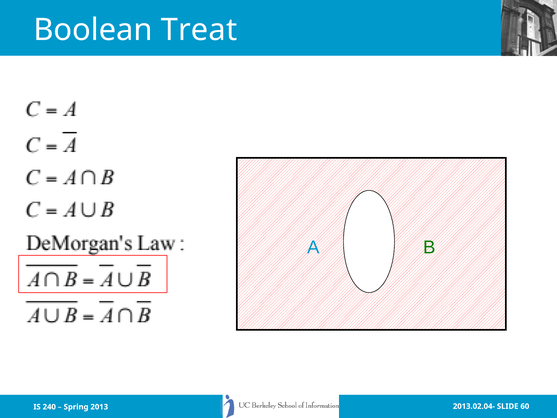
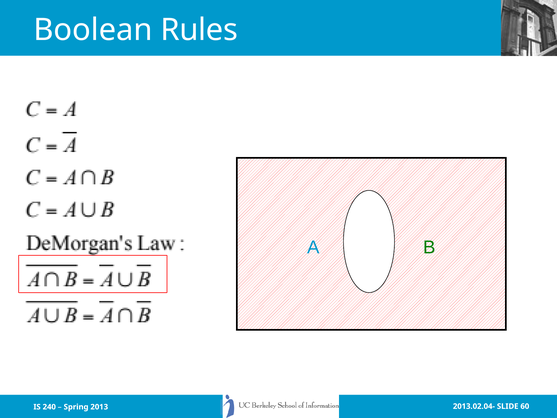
Treat: Treat -> Rules
